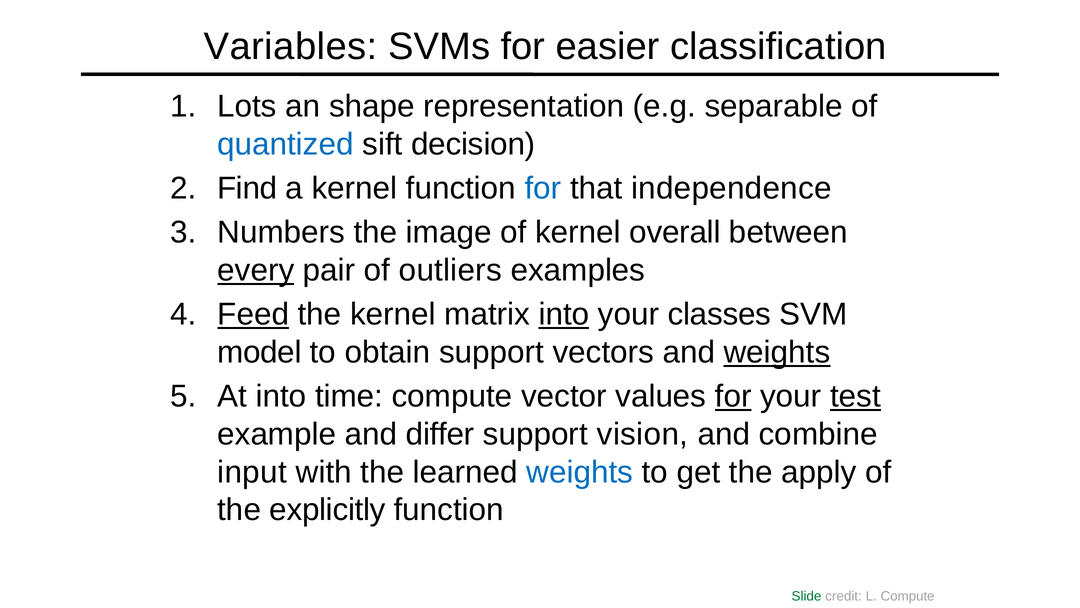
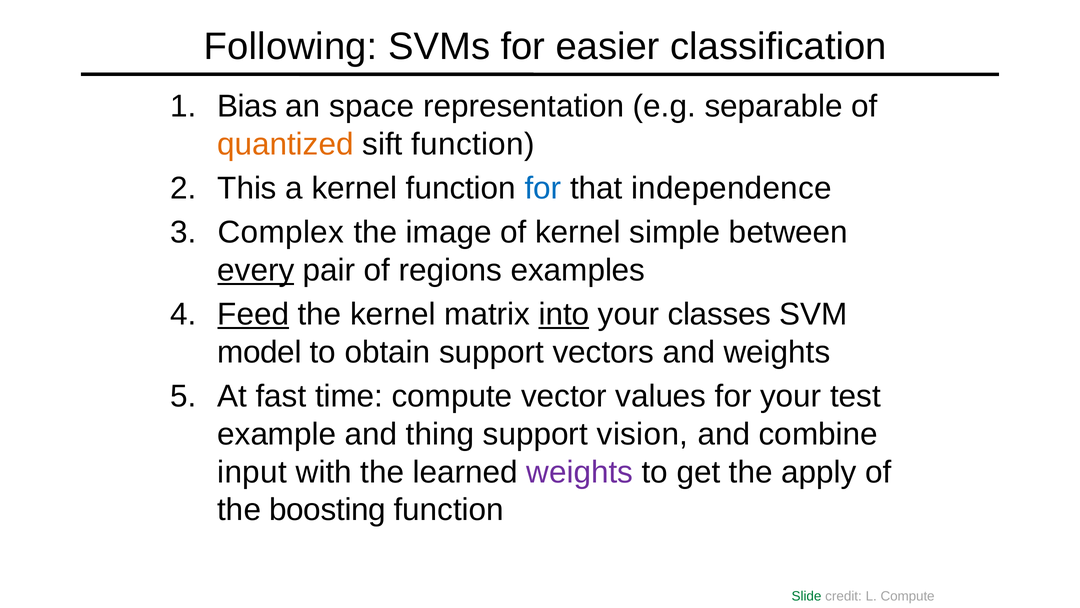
Variables: Variables -> Following
Lots: Lots -> Bias
shape: shape -> space
quantized colour: blue -> orange
sift decision: decision -> function
Find: Find -> This
Numbers: Numbers -> Complex
overall: overall -> simple
outliers: outliers -> regions
weights at (777, 352) underline: present -> none
At into: into -> fast
for at (733, 396) underline: present -> none
test underline: present -> none
differ: differ -> thing
weights at (580, 472) colour: blue -> purple
explicitly: explicitly -> boosting
